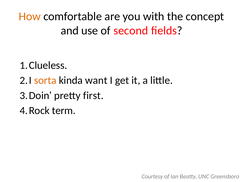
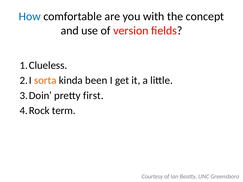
How colour: orange -> blue
second: second -> version
want: want -> been
